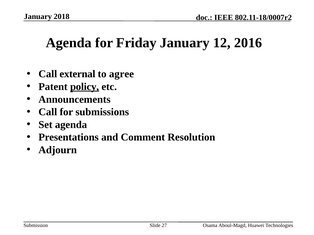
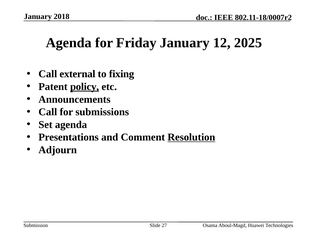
2016: 2016 -> 2025
agree: agree -> fixing
Resolution underline: none -> present
